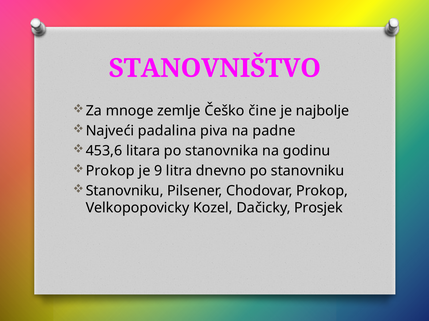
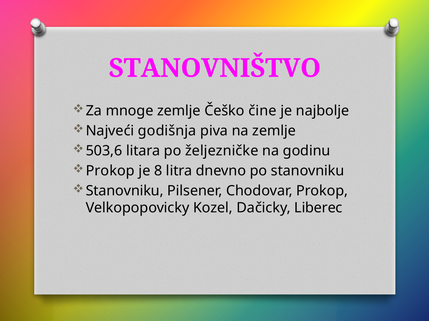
padalina: padalina -> godišnja
na padne: padne -> zemlje
453,6: 453,6 -> 503,6
stanovnika: stanovnika -> željezničke
9: 9 -> 8
Prosjek: Prosjek -> Liberec
